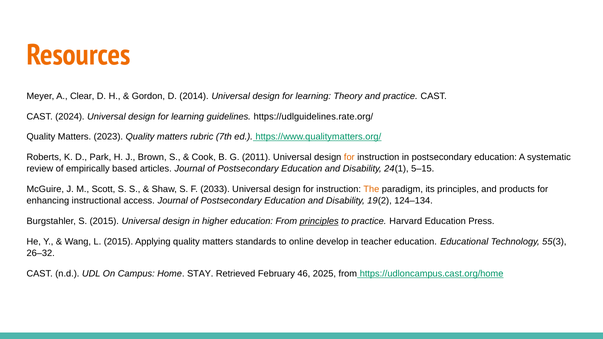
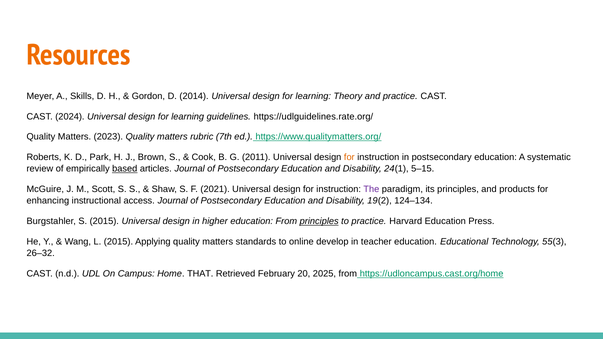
Clear: Clear -> Skills
based underline: none -> present
2033: 2033 -> 2021
The colour: orange -> purple
STAY: STAY -> THAT
46: 46 -> 20
